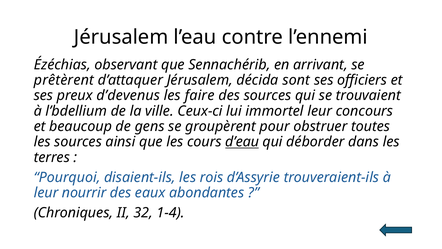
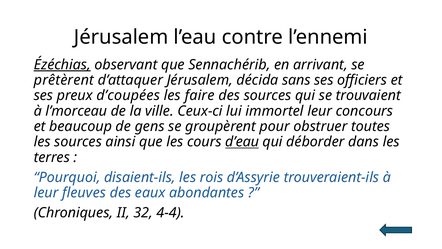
Ézéchias underline: none -> present
sont: sont -> sans
d’devenus: d’devenus -> d’coupées
l’bdellium: l’bdellium -> l’morceau
nourrir: nourrir -> fleuves
1-4: 1-4 -> 4-4
